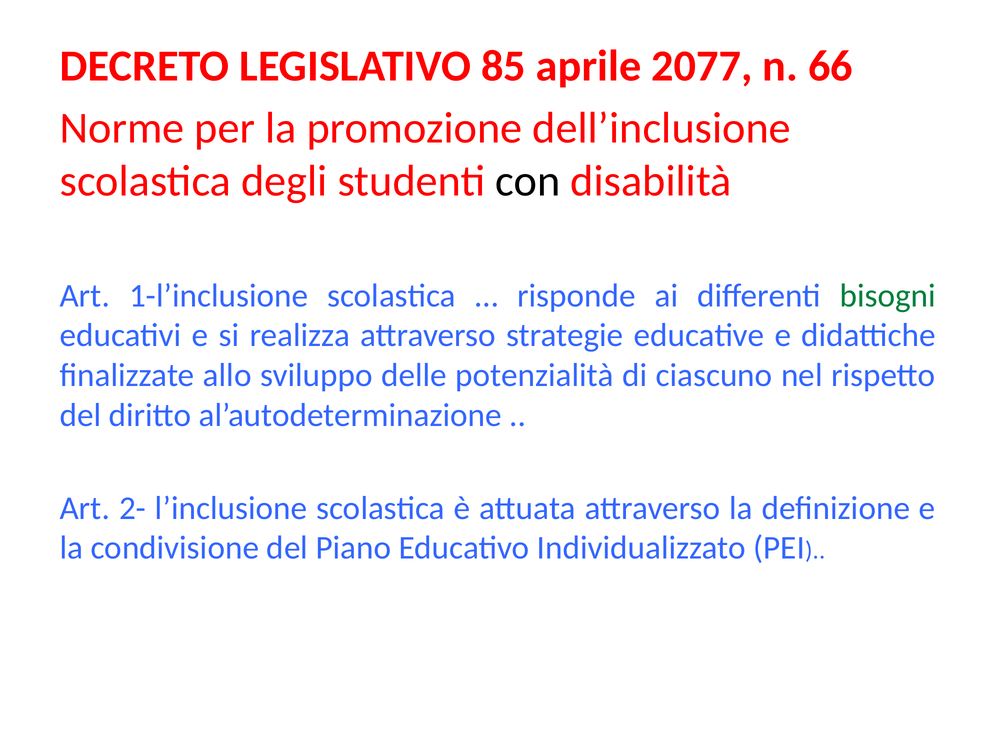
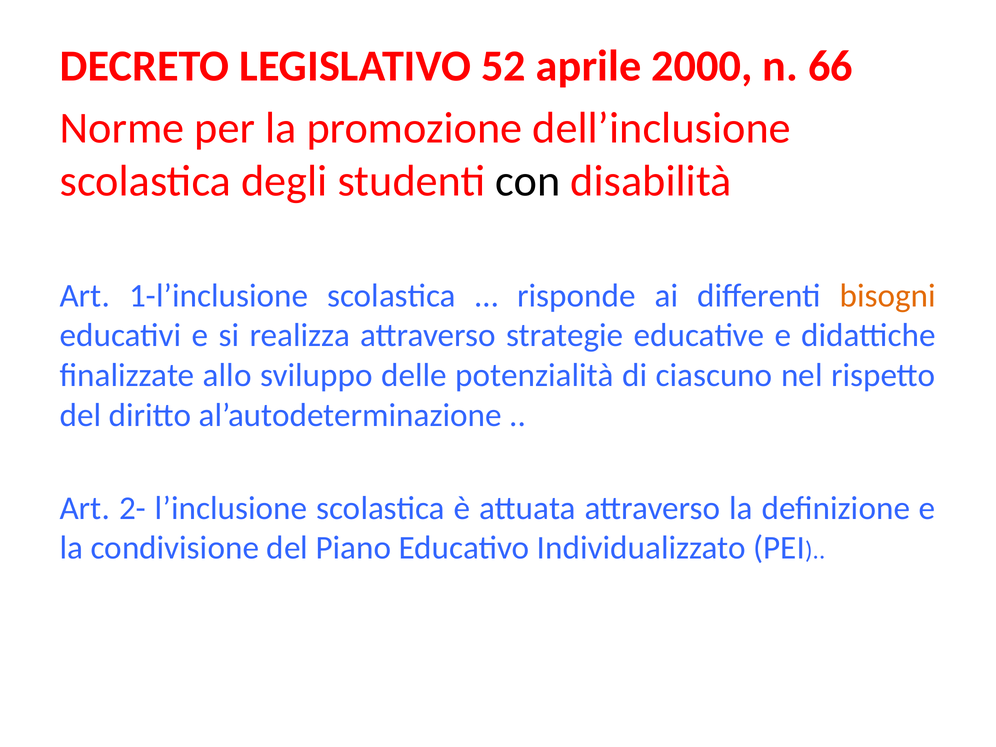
85: 85 -> 52
2077: 2077 -> 2000
bisogni colour: green -> orange
